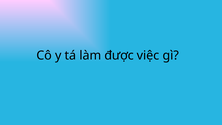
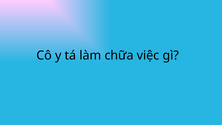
được: được -> chữa
